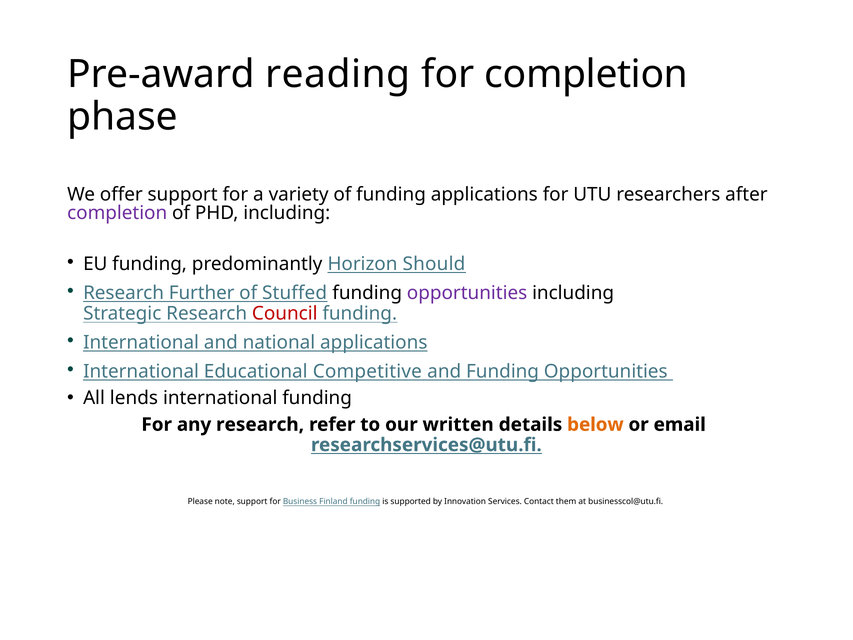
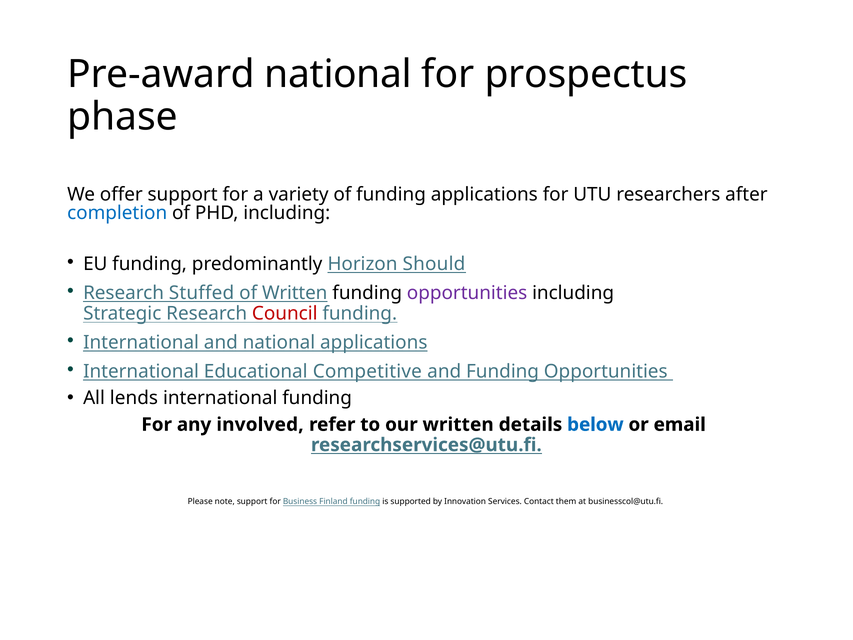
Pre-award reading: reading -> national
for completion: completion -> prospectus
completion at (117, 213) colour: purple -> blue
Further: Further -> Stuffed
of Stuffed: Stuffed -> Written
any research: research -> involved
below colour: orange -> blue
